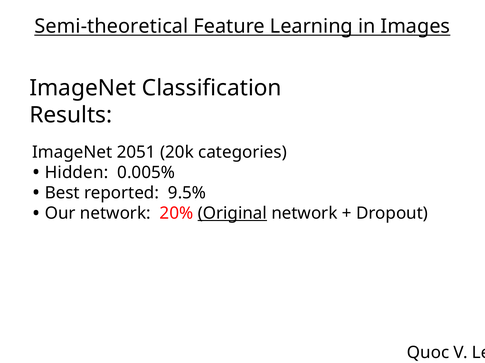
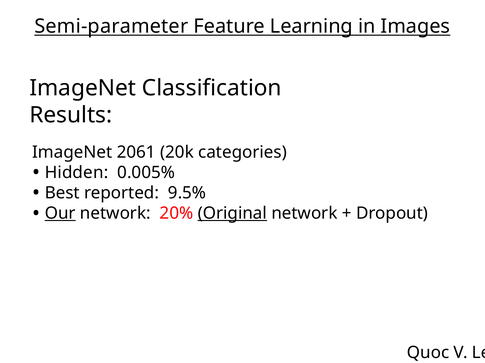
Semi-theoretical: Semi-theoretical -> Semi-parameter
2051: 2051 -> 2061
Our underline: none -> present
